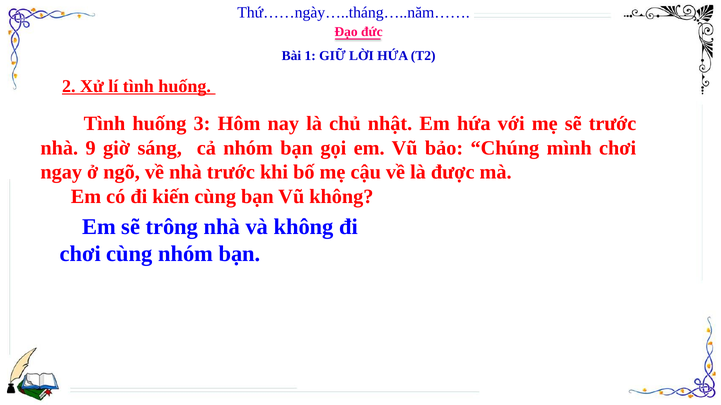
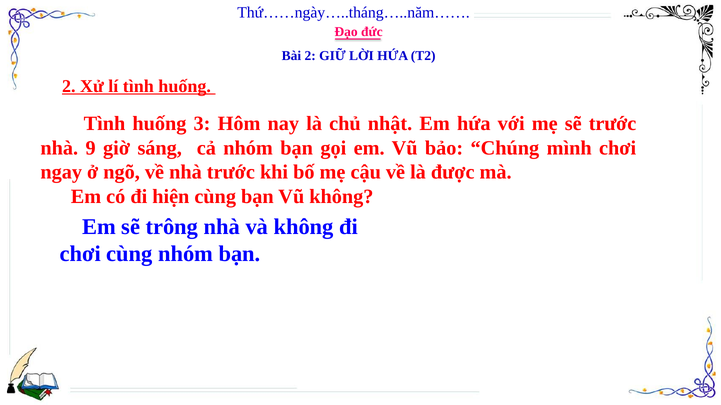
Bài 1: 1 -> 2
kiến: kiến -> hiện
